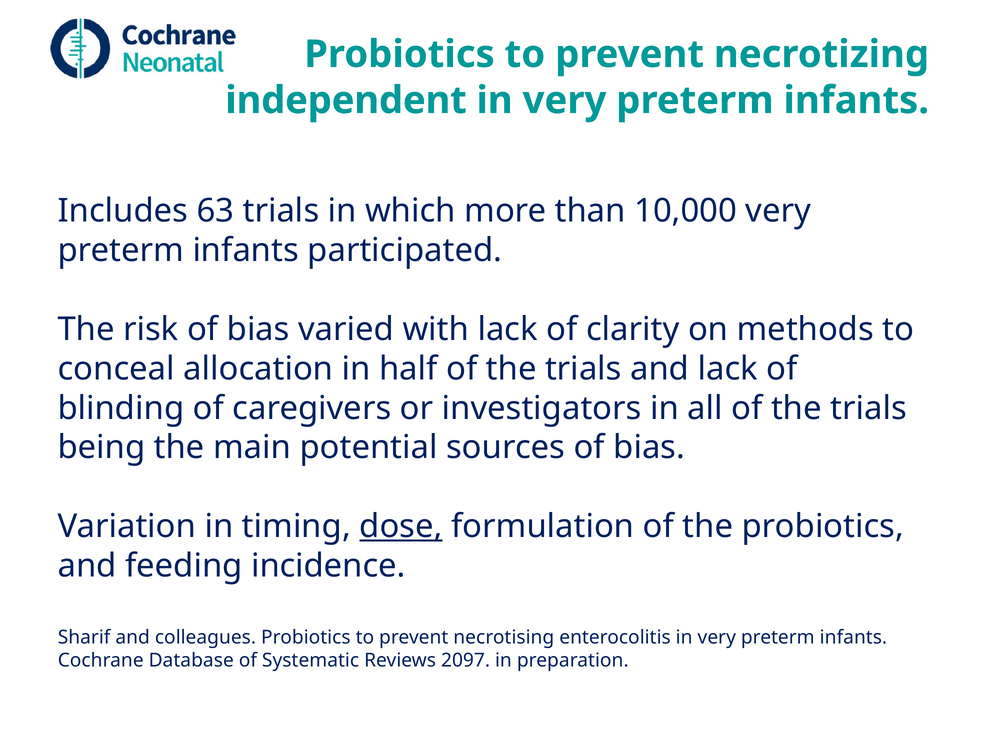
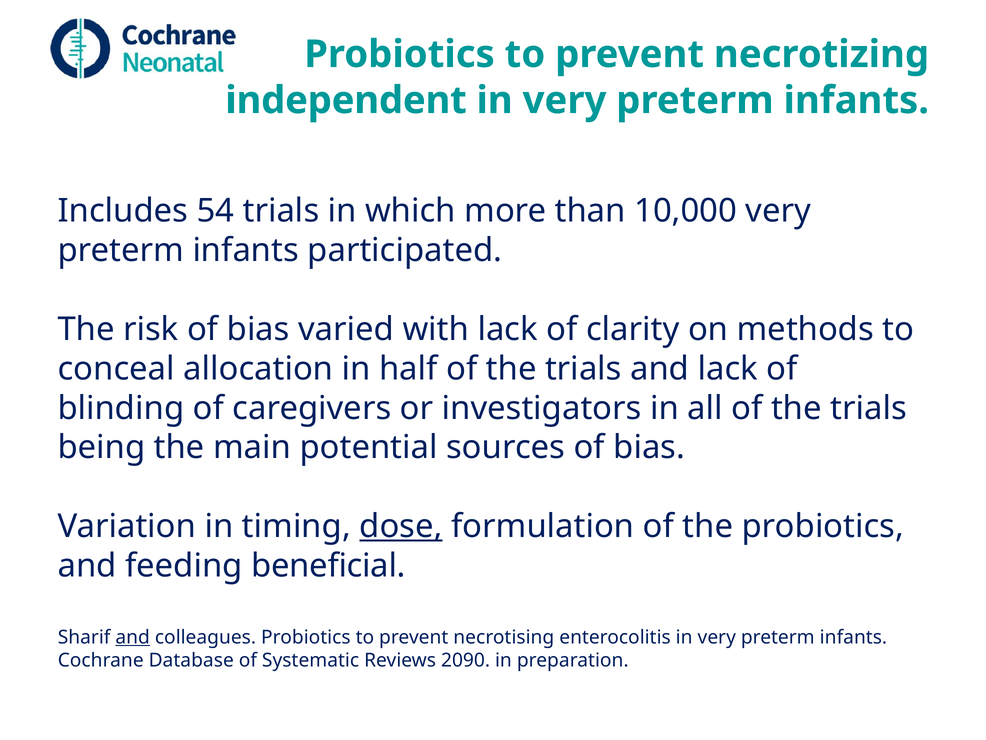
63: 63 -> 54
incidence: incidence -> beneficial
and at (133, 637) underline: none -> present
2097: 2097 -> 2090
